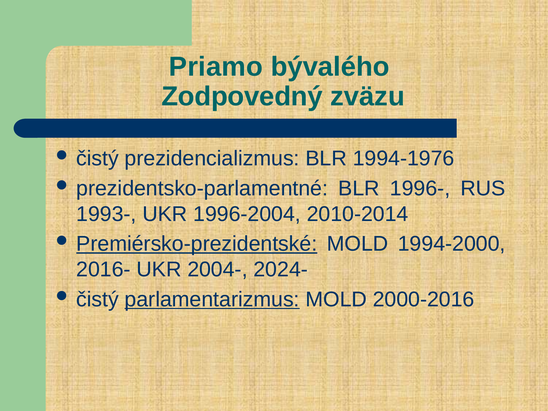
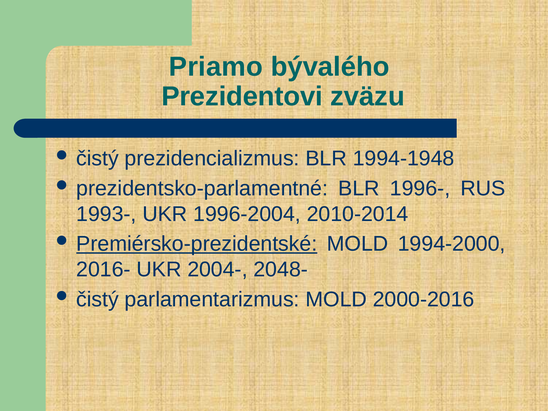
Zodpovedný: Zodpovedný -> Prezidentovi
1994-1976: 1994-1976 -> 1994-1948
2024-: 2024- -> 2048-
parlamentarizmus underline: present -> none
